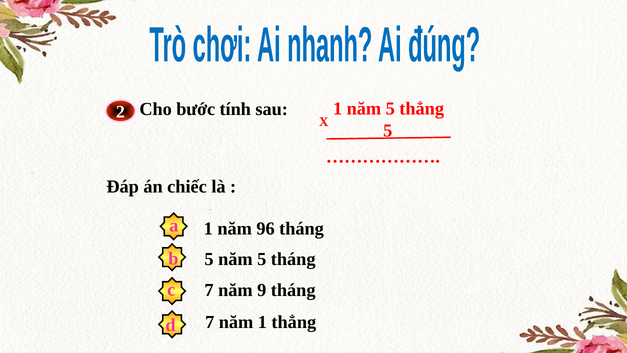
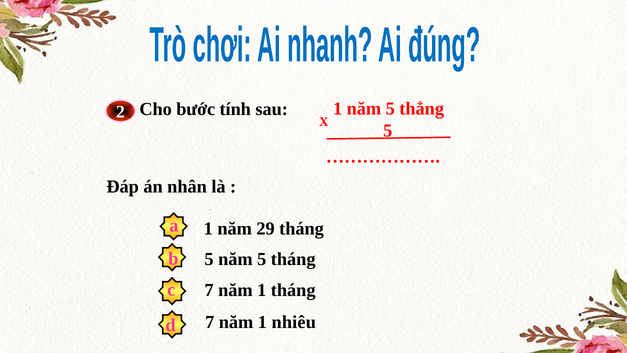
chiếc: chiếc -> nhân
96: 96 -> 29
9 at (262, 290): 9 -> 1
1 thẳng: thẳng -> nhiêu
